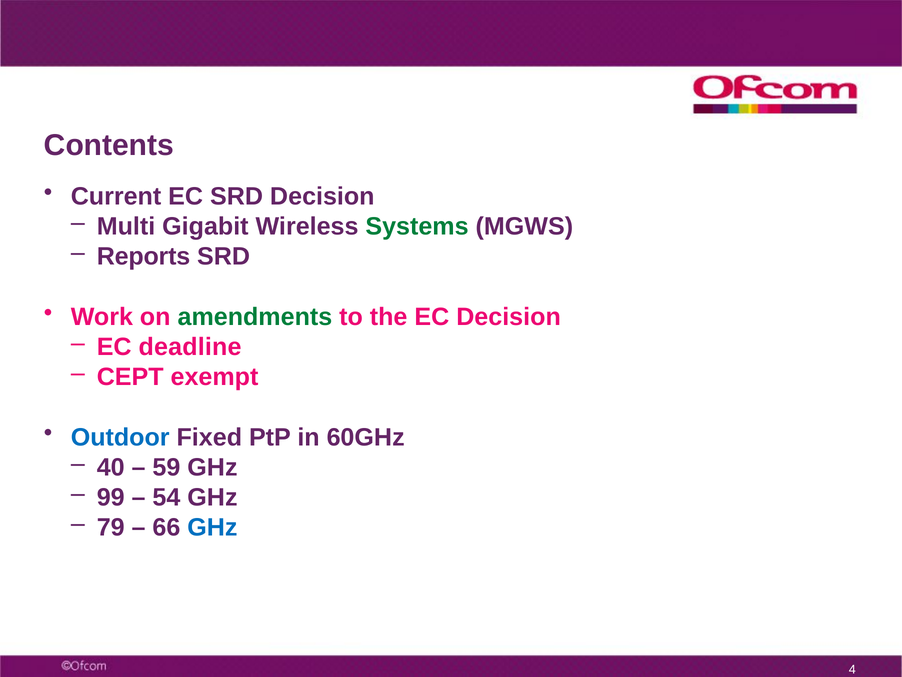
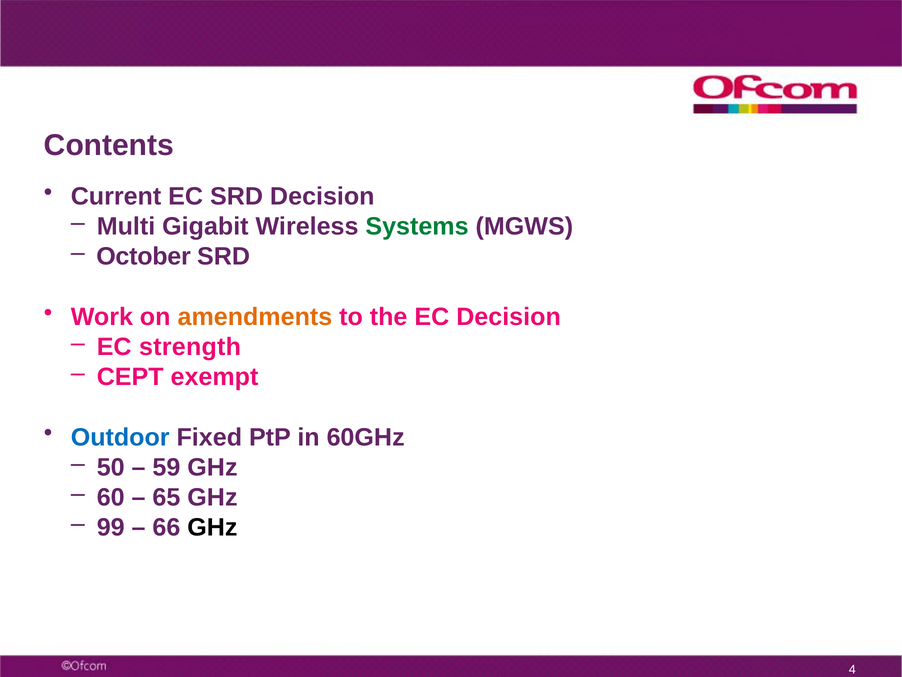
Reports: Reports -> October
amendments colour: green -> orange
deadline: deadline -> strength
40: 40 -> 50
99: 99 -> 60
54: 54 -> 65
79: 79 -> 99
GHz at (212, 527) colour: blue -> black
